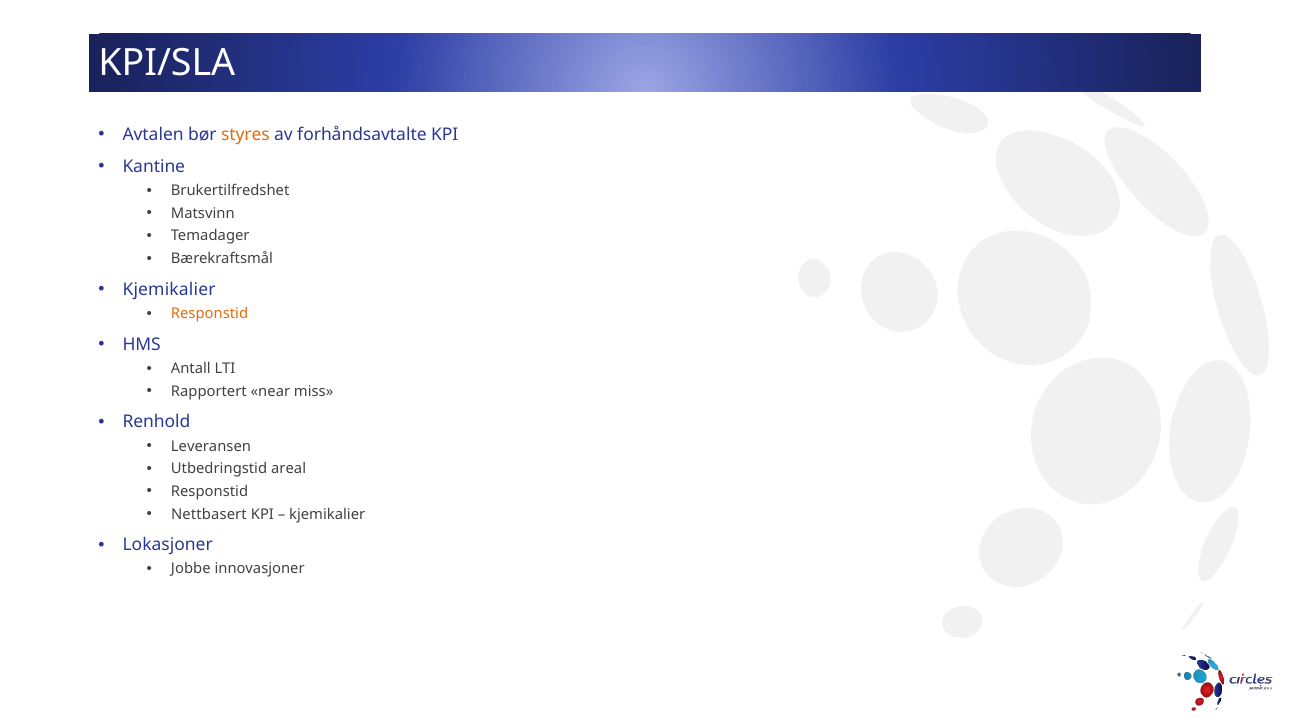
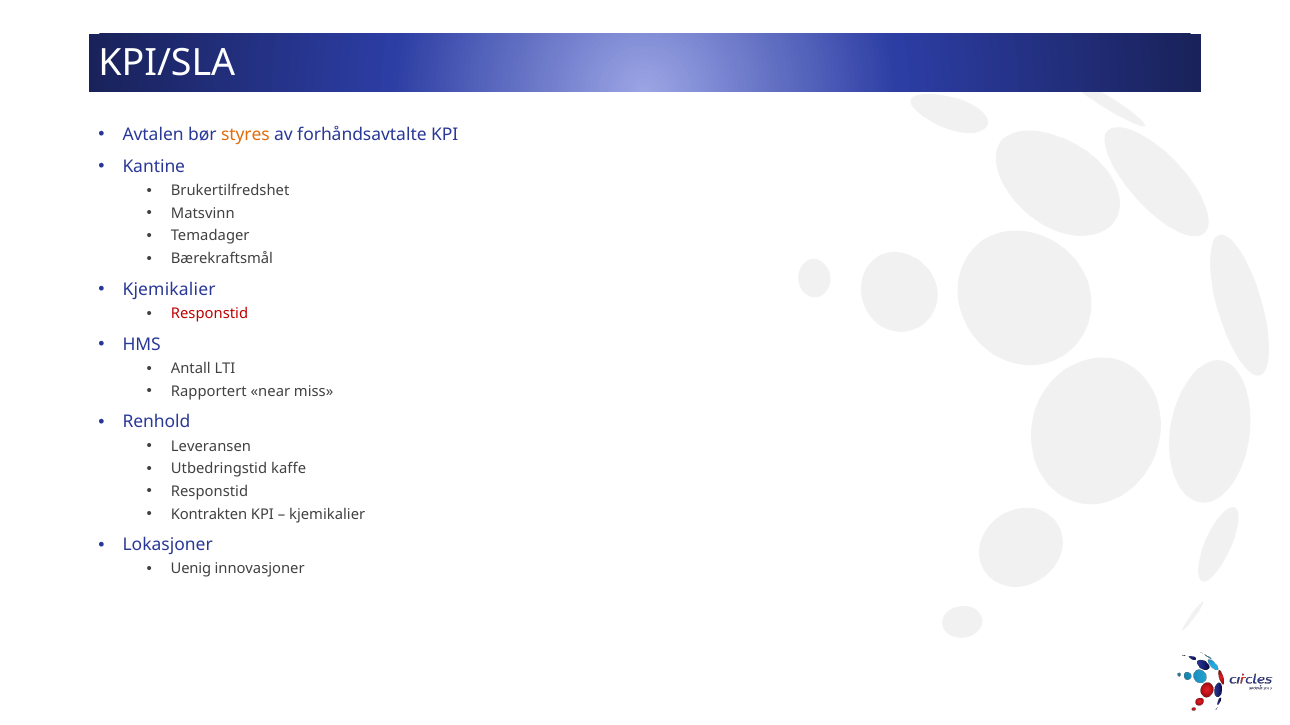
Responstid at (210, 314) colour: orange -> red
areal: areal -> kaffe
Nettbasert: Nettbasert -> Kontrakten
Jobbe: Jobbe -> Uenig
